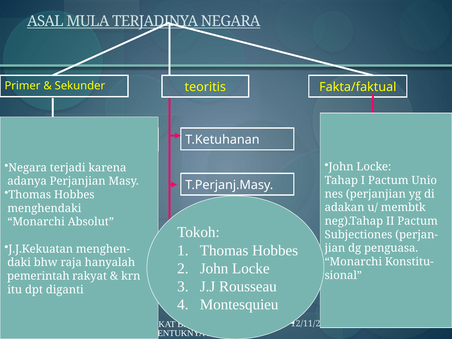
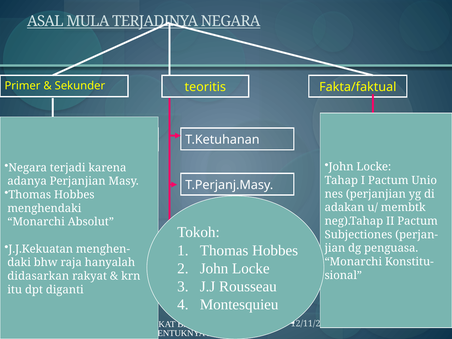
pemerintah: pemerintah -> didasarkan
